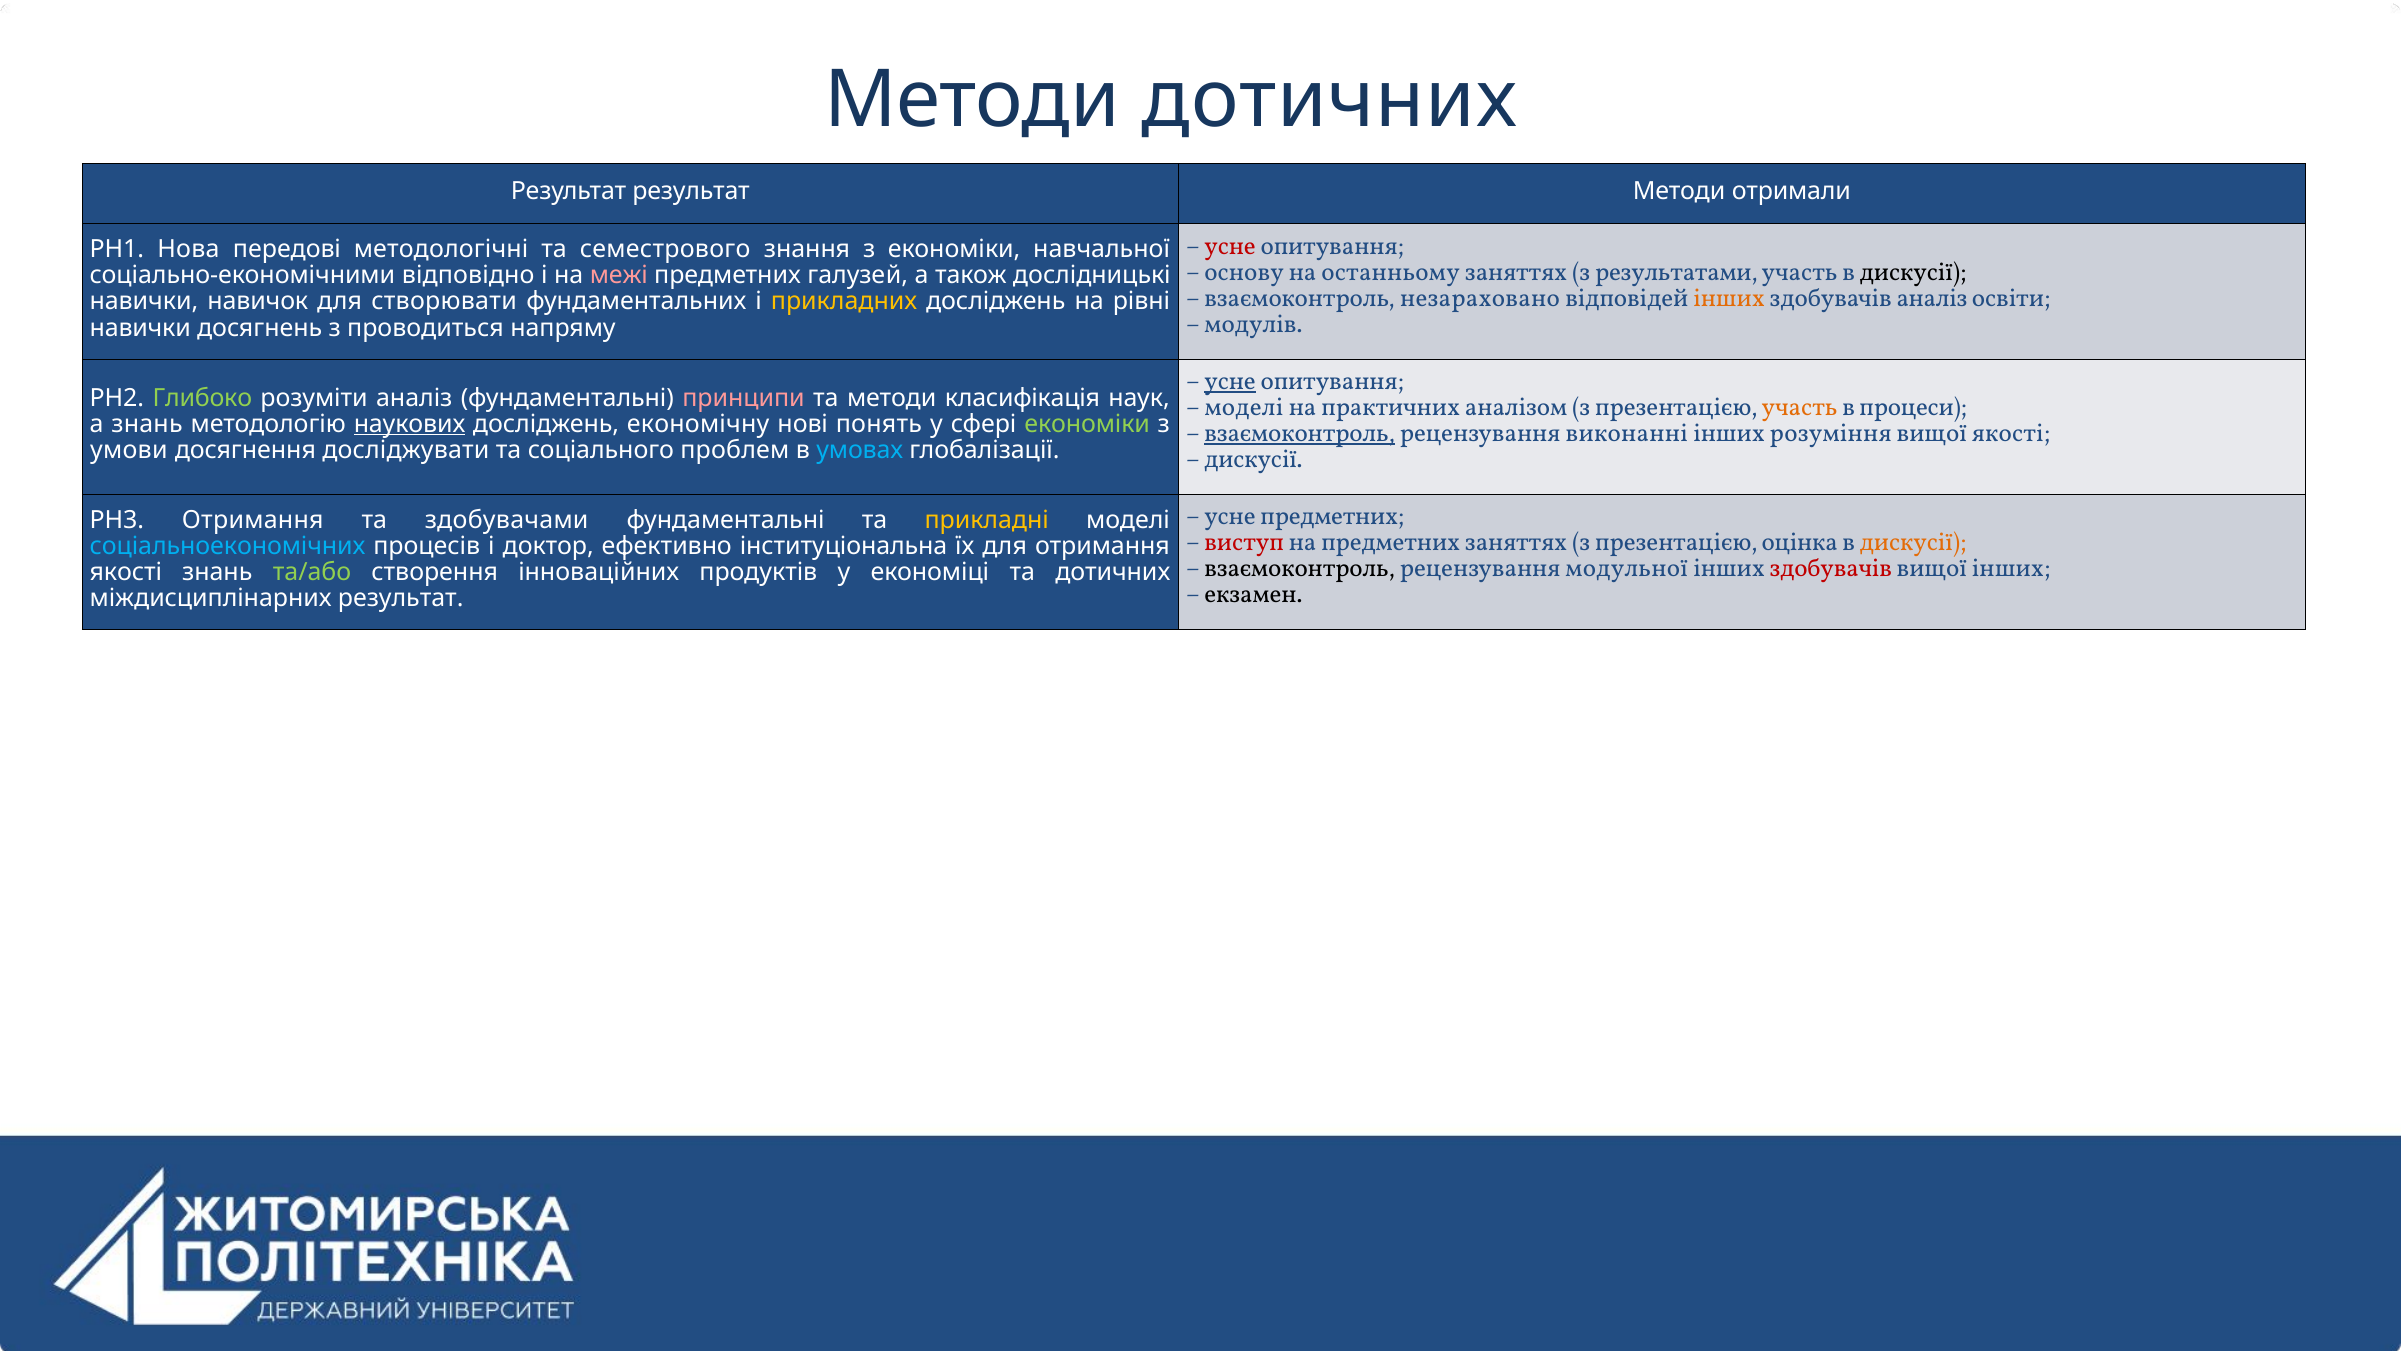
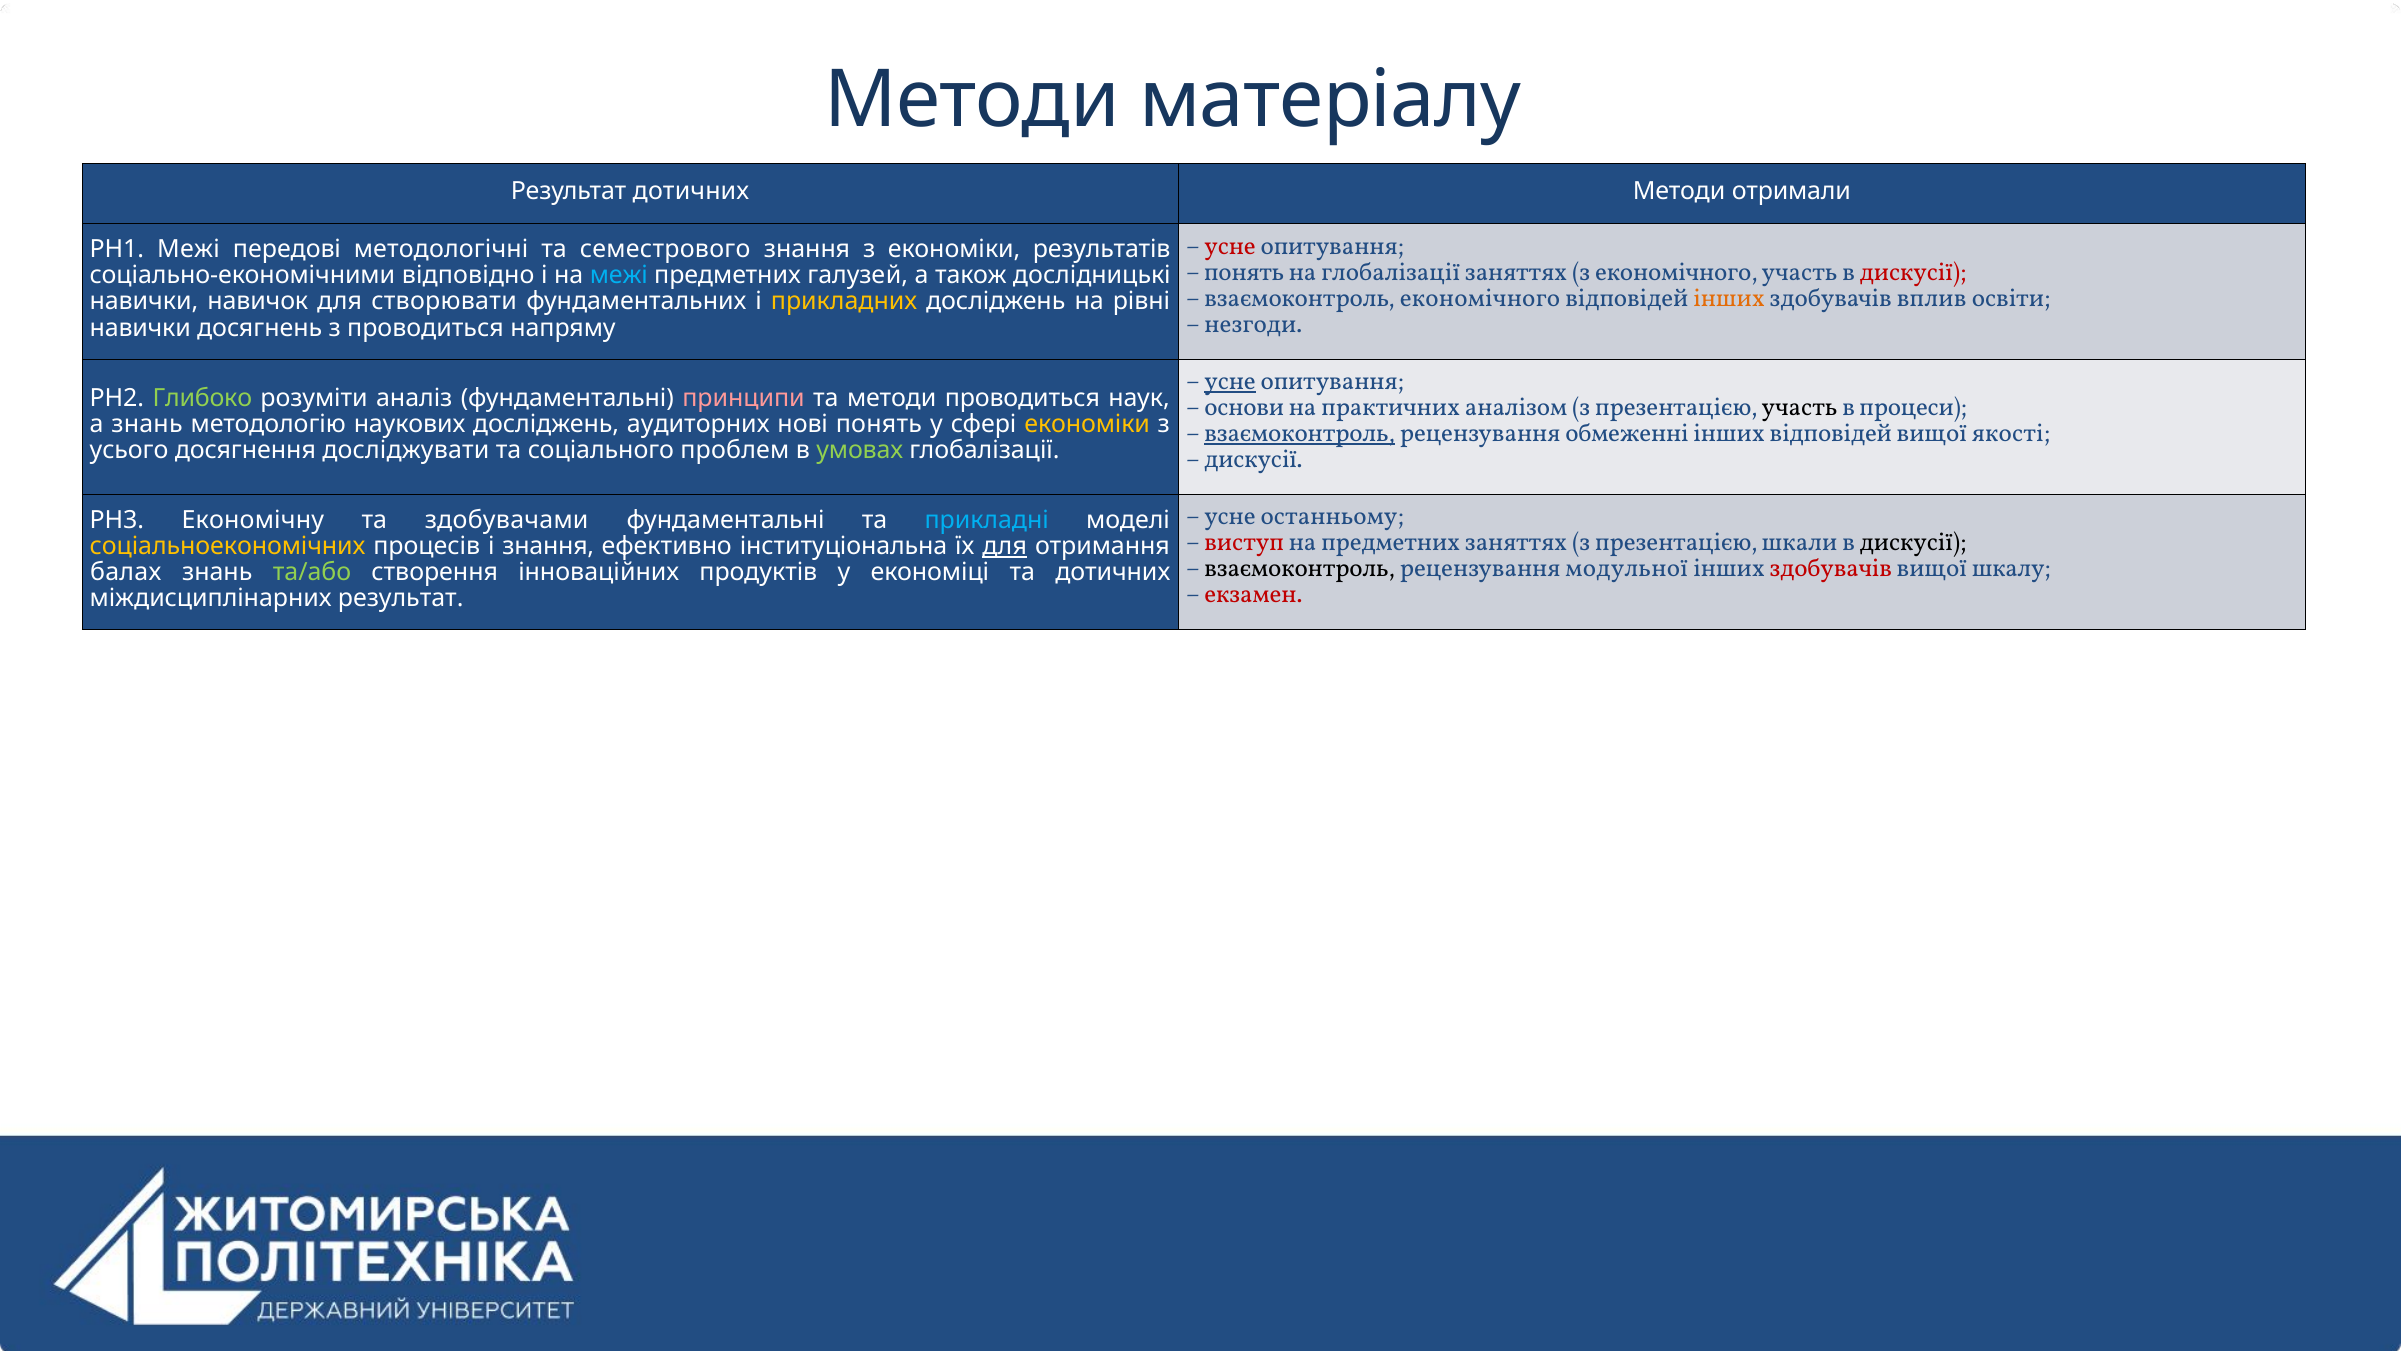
Методи дотичних: дотичних -> матеріалу
Результат результат: результат -> дотичних
РН1 Нова: Нова -> Межі
навчальної: навчальної -> результатів
основу at (1244, 272): основу -> понять
на останньому: останньому -> глобалізації
з результатами: результатами -> економічного
дискусії at (1913, 272) colour: black -> red
межі at (619, 275) colour: pink -> light blue
взаємоконтроль незараховано: незараховано -> економічного
здобувачів аналіз: аналіз -> вплив
модулів: модулів -> незгоди
методи класифікація: класифікація -> проводиться
моделі at (1244, 407): моделі -> основи
участь at (1800, 407) colour: orange -> black
наукових underline: present -> none
економічну: економічну -> аудиторних
економіки at (1087, 424) colour: light green -> yellow
виконанні: виконанні -> обмеженні
інших розуміння: розуміння -> відповідей
умови: умови -> усього
умовах colour: light blue -> light green
усне предметних: предметних -> останньому
РН3 Отримання: Отримання -> Економічну
прикладні colour: yellow -> light blue
оцінка: оцінка -> шкали
дискусії at (1913, 542) colour: orange -> black
соціальноекономічних colour: light blue -> yellow
і доктор: доктор -> знання
для at (1005, 546) underline: none -> present
вищої інших: інших -> шкалу
якості at (126, 572): якості -> балах
екзамен colour: black -> red
